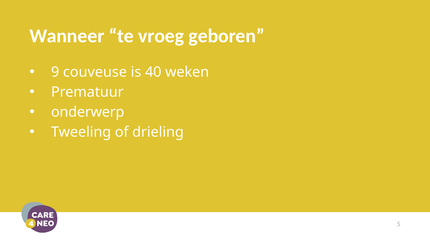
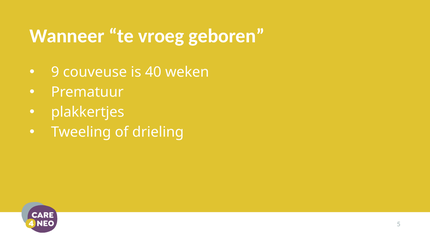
onderwerp: onderwerp -> plakkertjes
